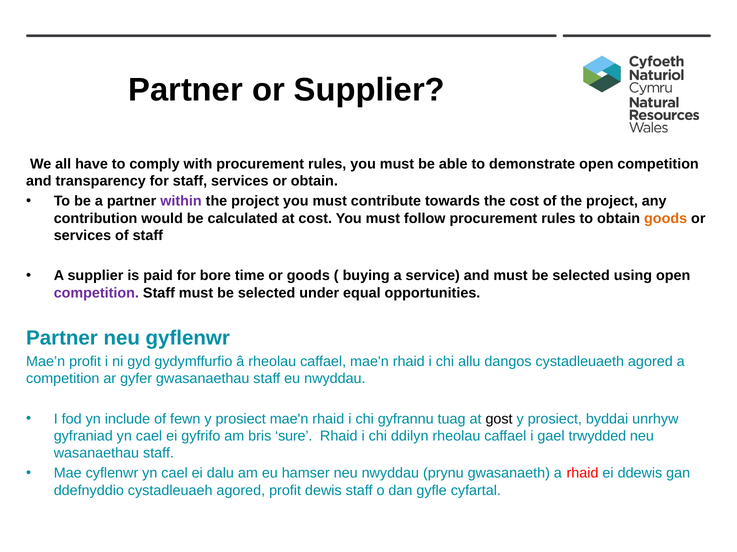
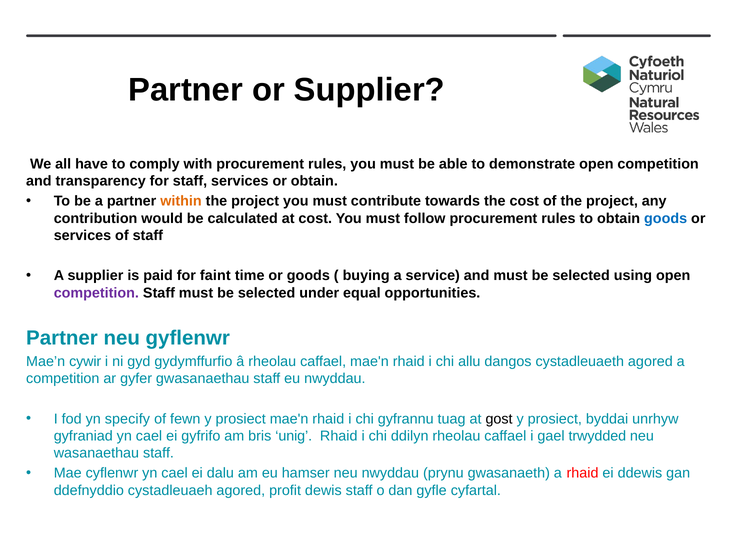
within colour: purple -> orange
goods at (666, 219) colour: orange -> blue
bore: bore -> faint
Mae’n profit: profit -> cywir
include: include -> specify
sure: sure -> unig
